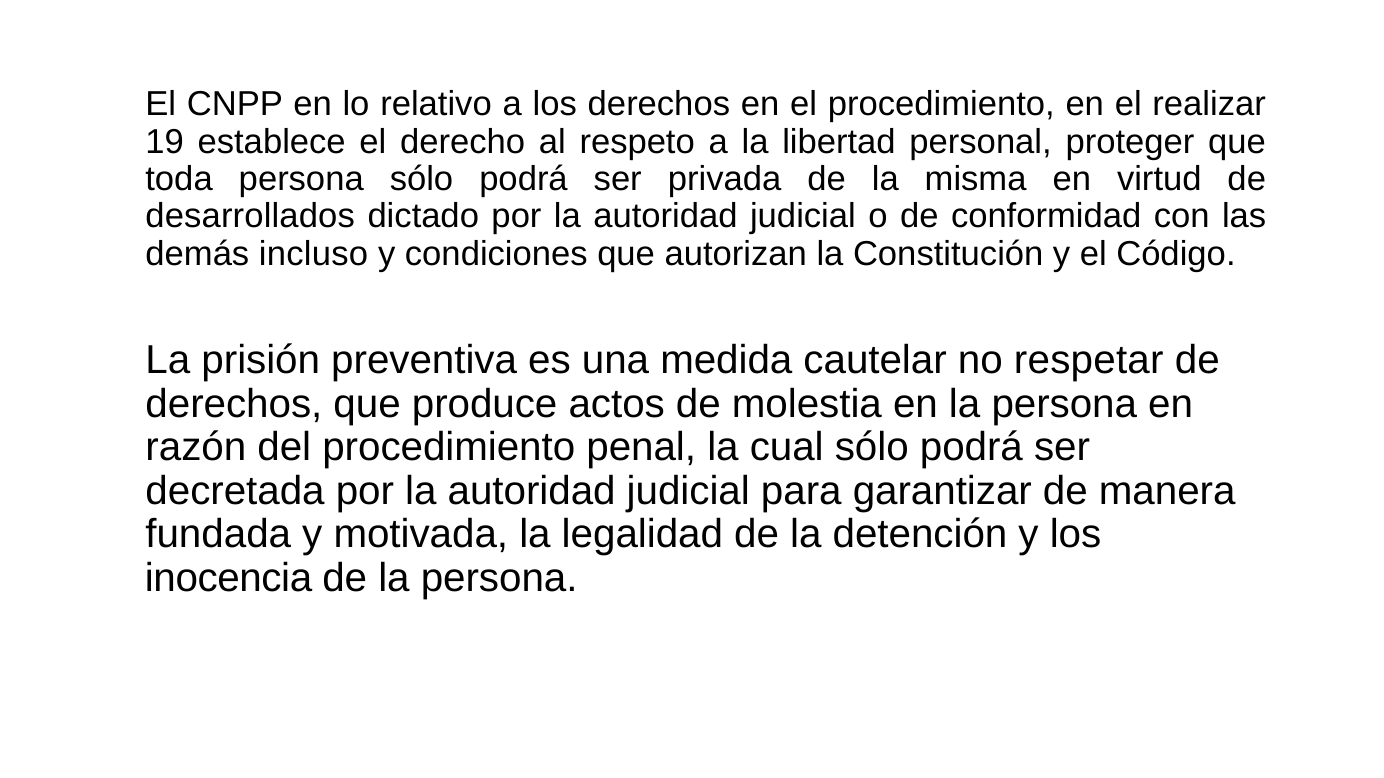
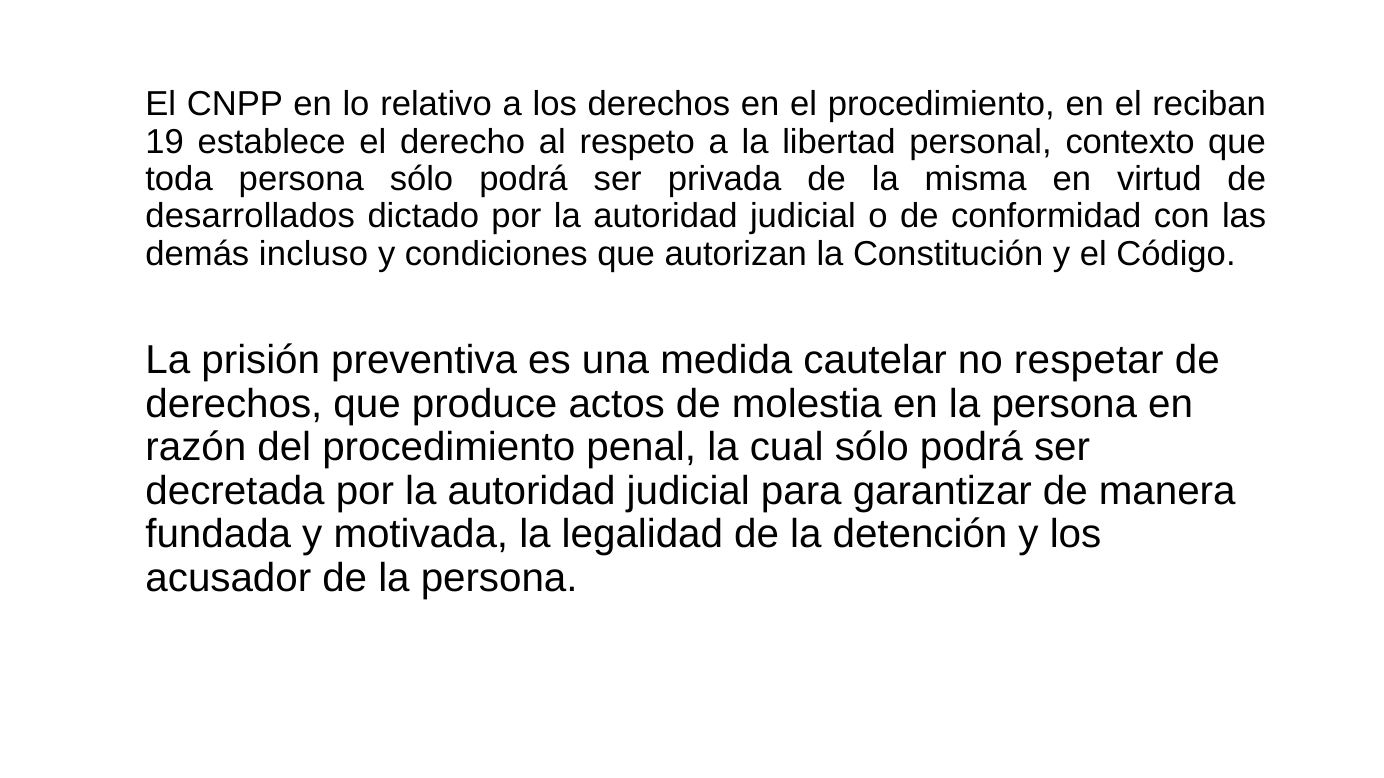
realizar: realizar -> reciban
proteger: proteger -> contexto
inocencia: inocencia -> acusador
